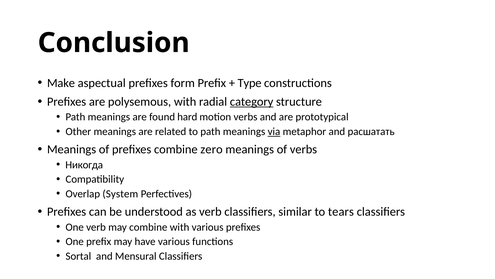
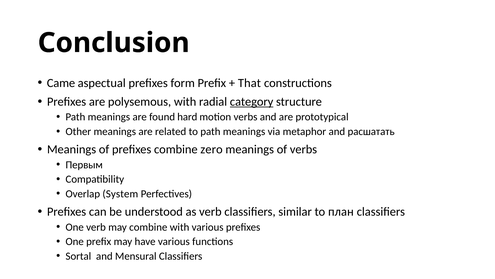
Make: Make -> Came
Type: Type -> That
via underline: present -> none
Никогда: Никогда -> Первым
tears: tears -> план
